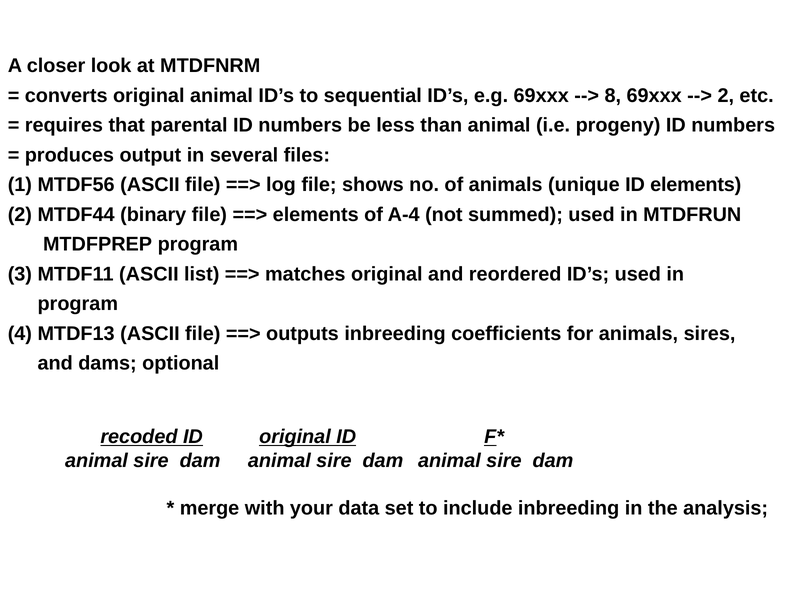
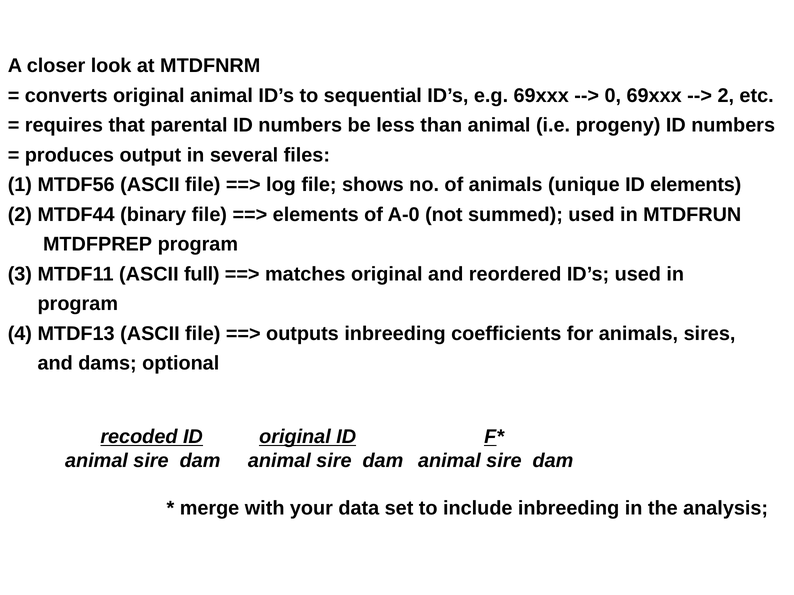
8: 8 -> 0
A-4: A-4 -> A-0
list: list -> full
